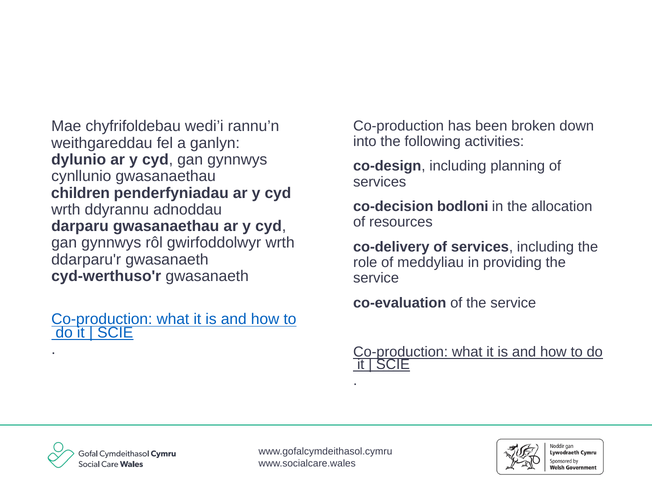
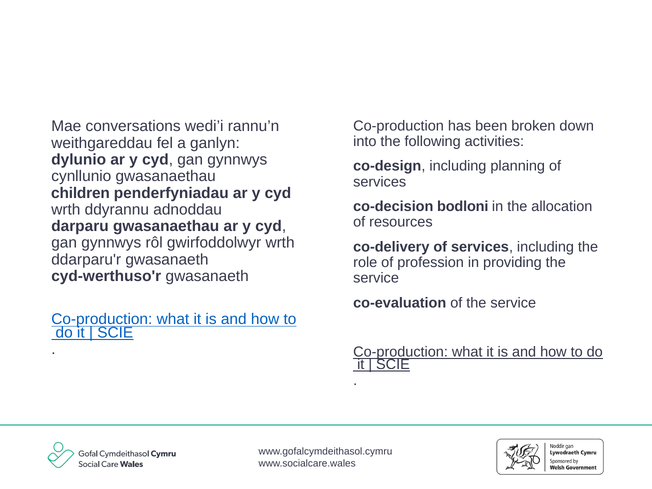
chyfrifoldebau: chyfrifoldebau -> conversations
meddyliau: meddyliau -> profession
